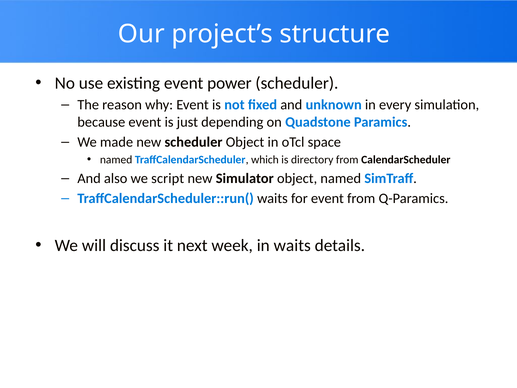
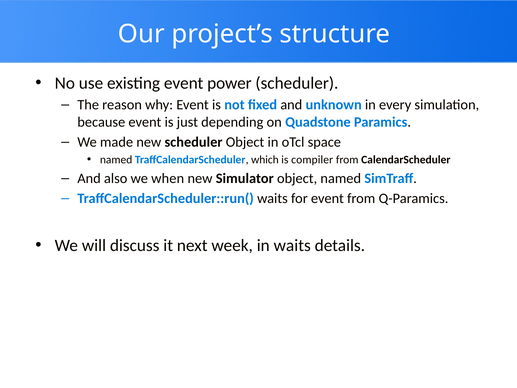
directory: directory -> compiler
script: script -> when
